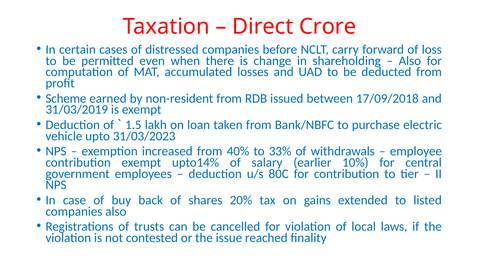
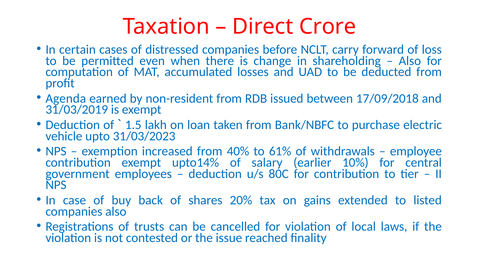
Scheme: Scheme -> Agenda
33%: 33% -> 61%
